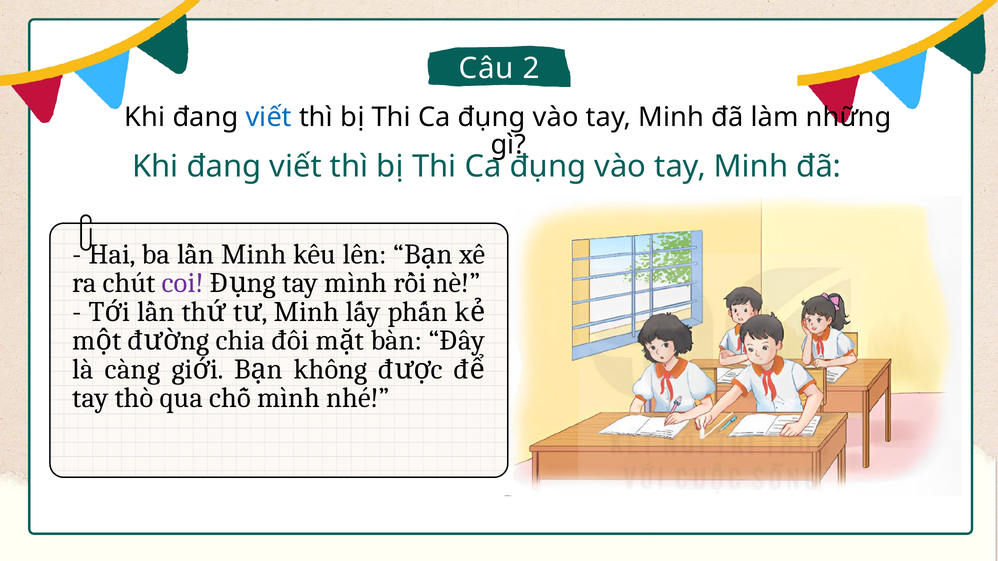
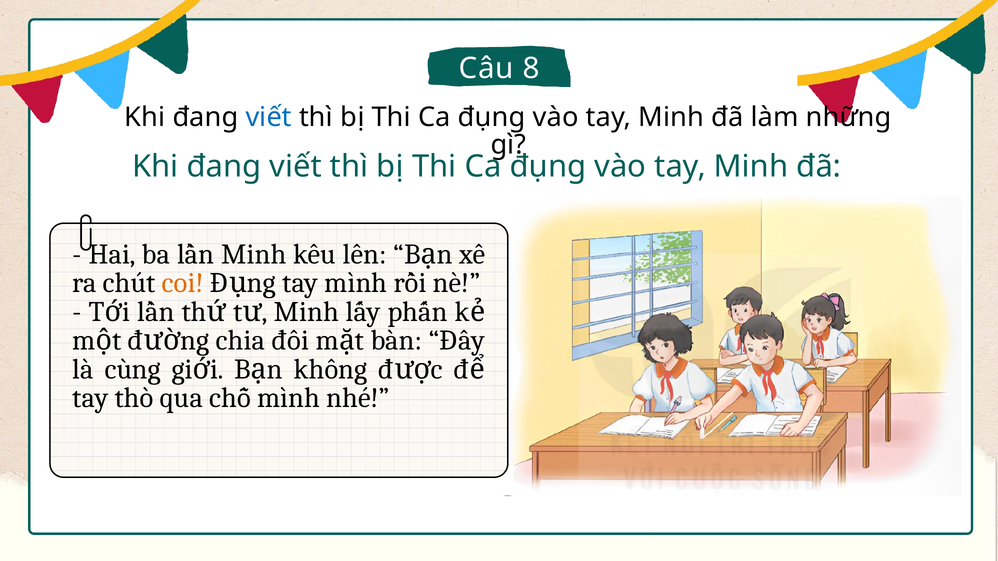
2: 2 -> 8
coi colour: purple -> orange
càng: càng -> cùng
